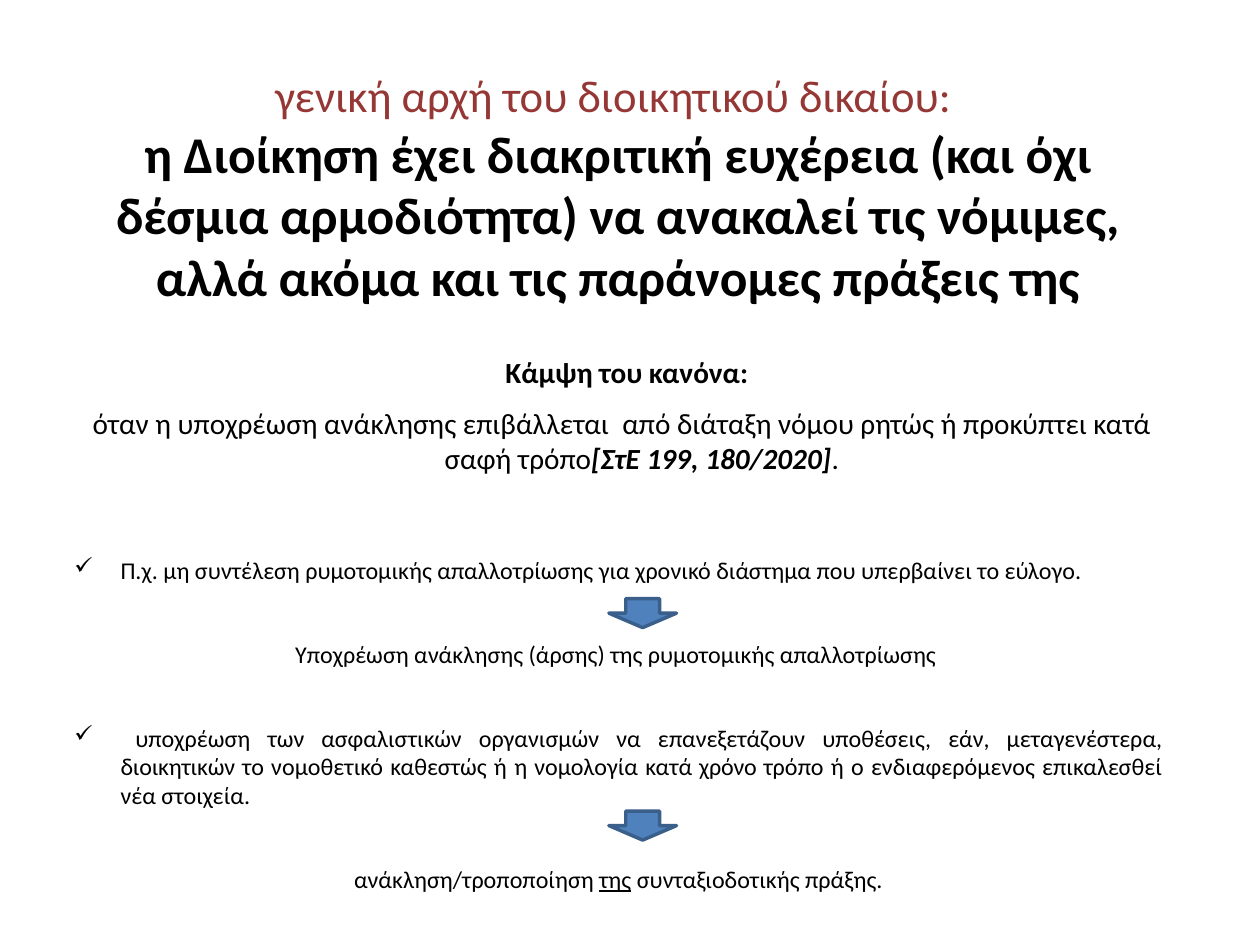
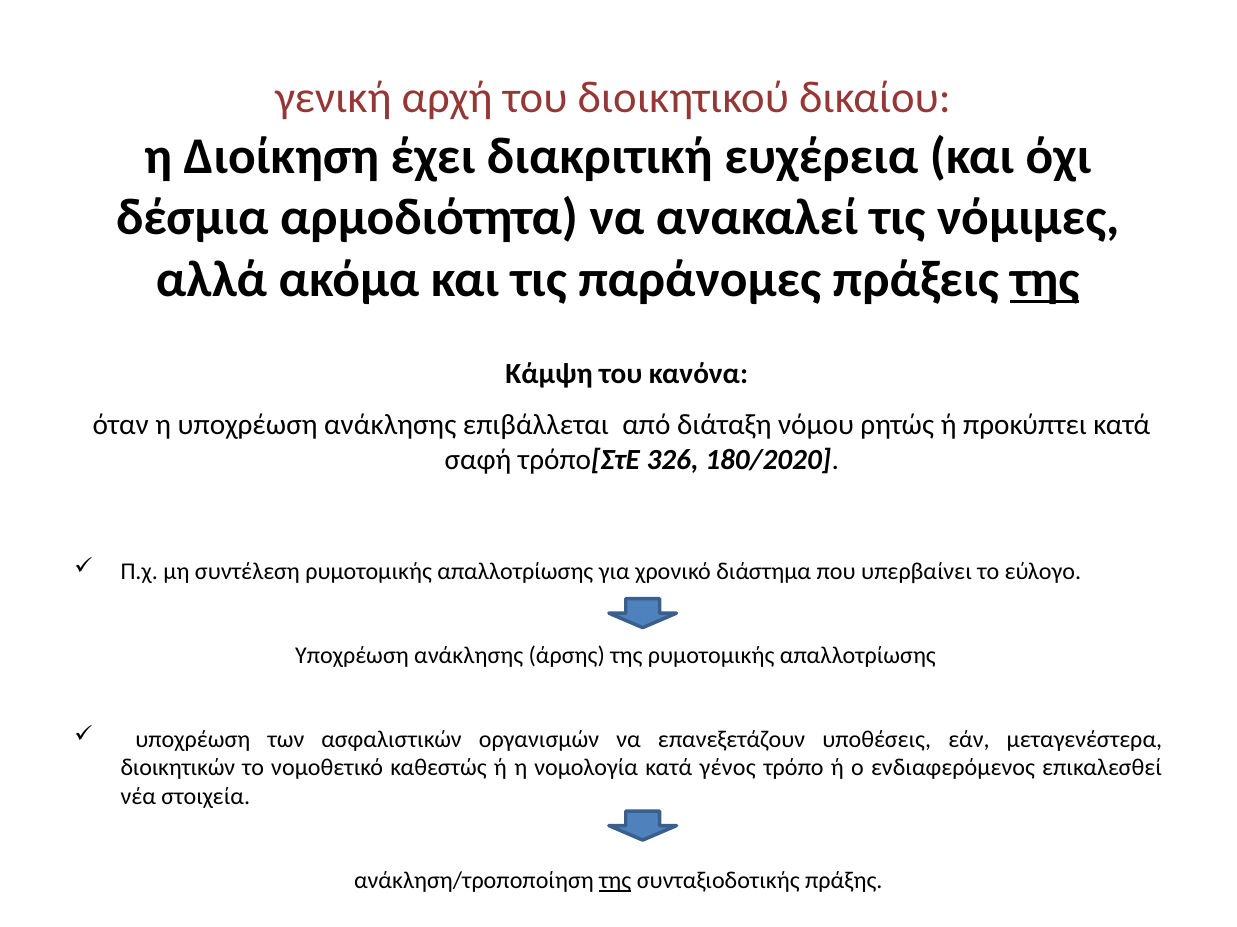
της at (1045, 280) underline: none -> present
199: 199 -> 326
χρόνο: χρόνο -> γένος
